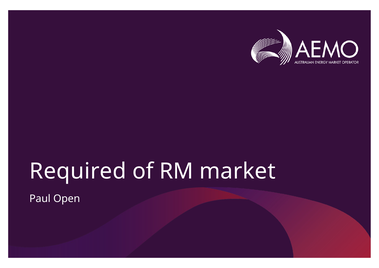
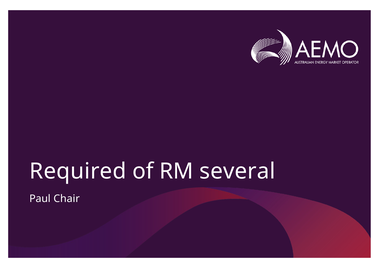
market: market -> several
Open: Open -> Chair
